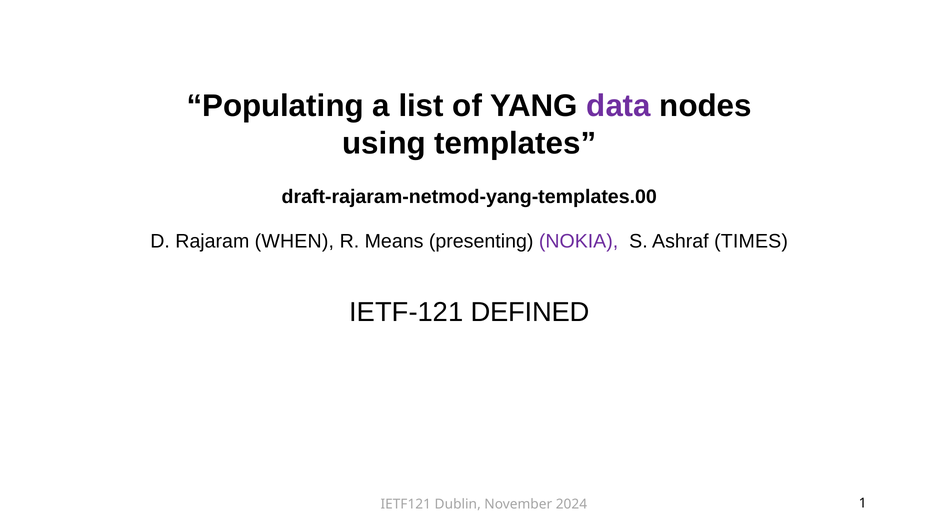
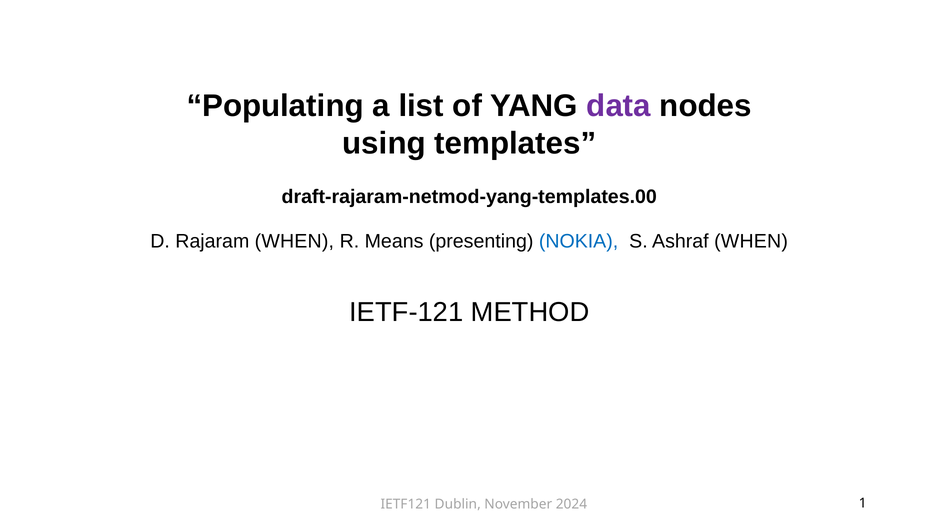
NOKIA colour: purple -> blue
Ashraf TIMES: TIMES -> WHEN
DEFINED: DEFINED -> METHOD
